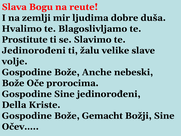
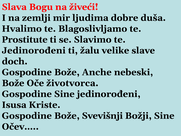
reute: reute -> živeći
volje: volje -> doch
prorocima: prorocima -> životvorca
Della: Della -> Isusa
Gemacht: Gemacht -> Svevišnji
